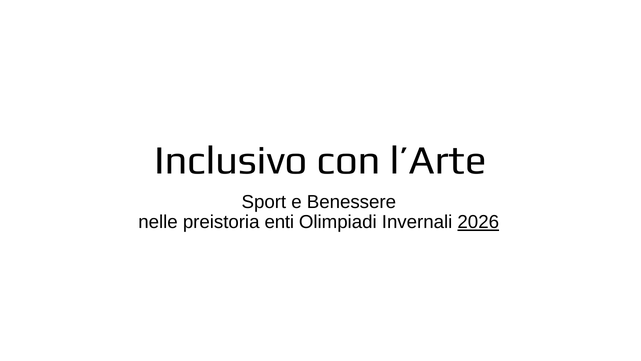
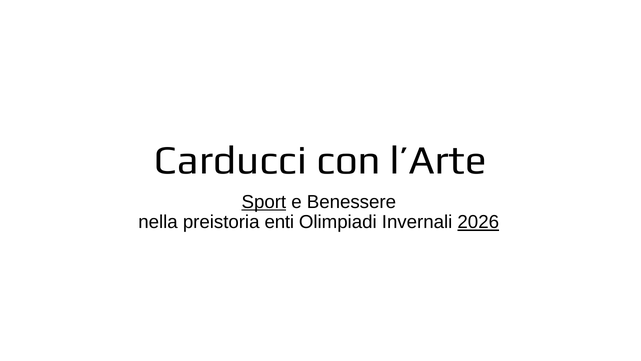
Inclusivo: Inclusivo -> Carducci
Sport underline: none -> present
nelle: nelle -> nella
